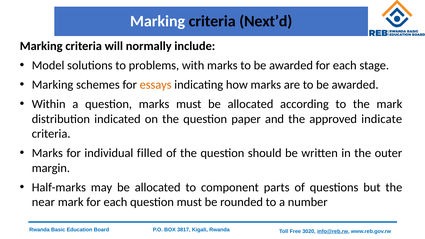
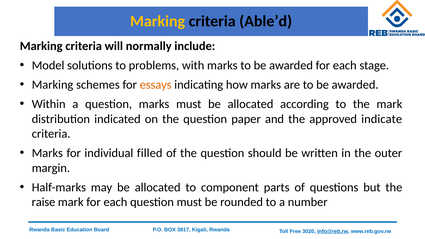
Marking at (158, 21) colour: white -> yellow
Next’d: Next’d -> Able’d
near: near -> raise
